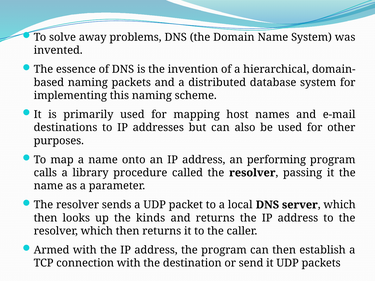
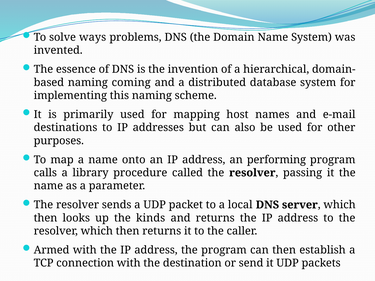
away: away -> ways
naming packets: packets -> coming
